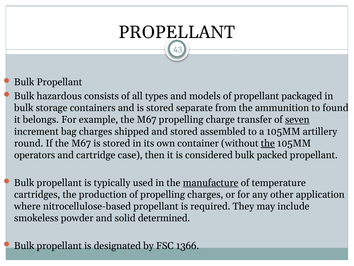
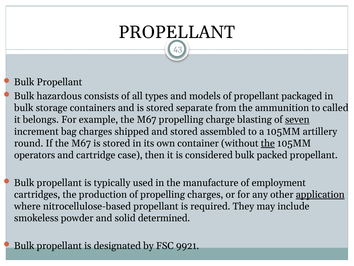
found: found -> called
transfer: transfer -> blasting
manufacture underline: present -> none
temperature: temperature -> employment
application underline: none -> present
1366: 1366 -> 9921
